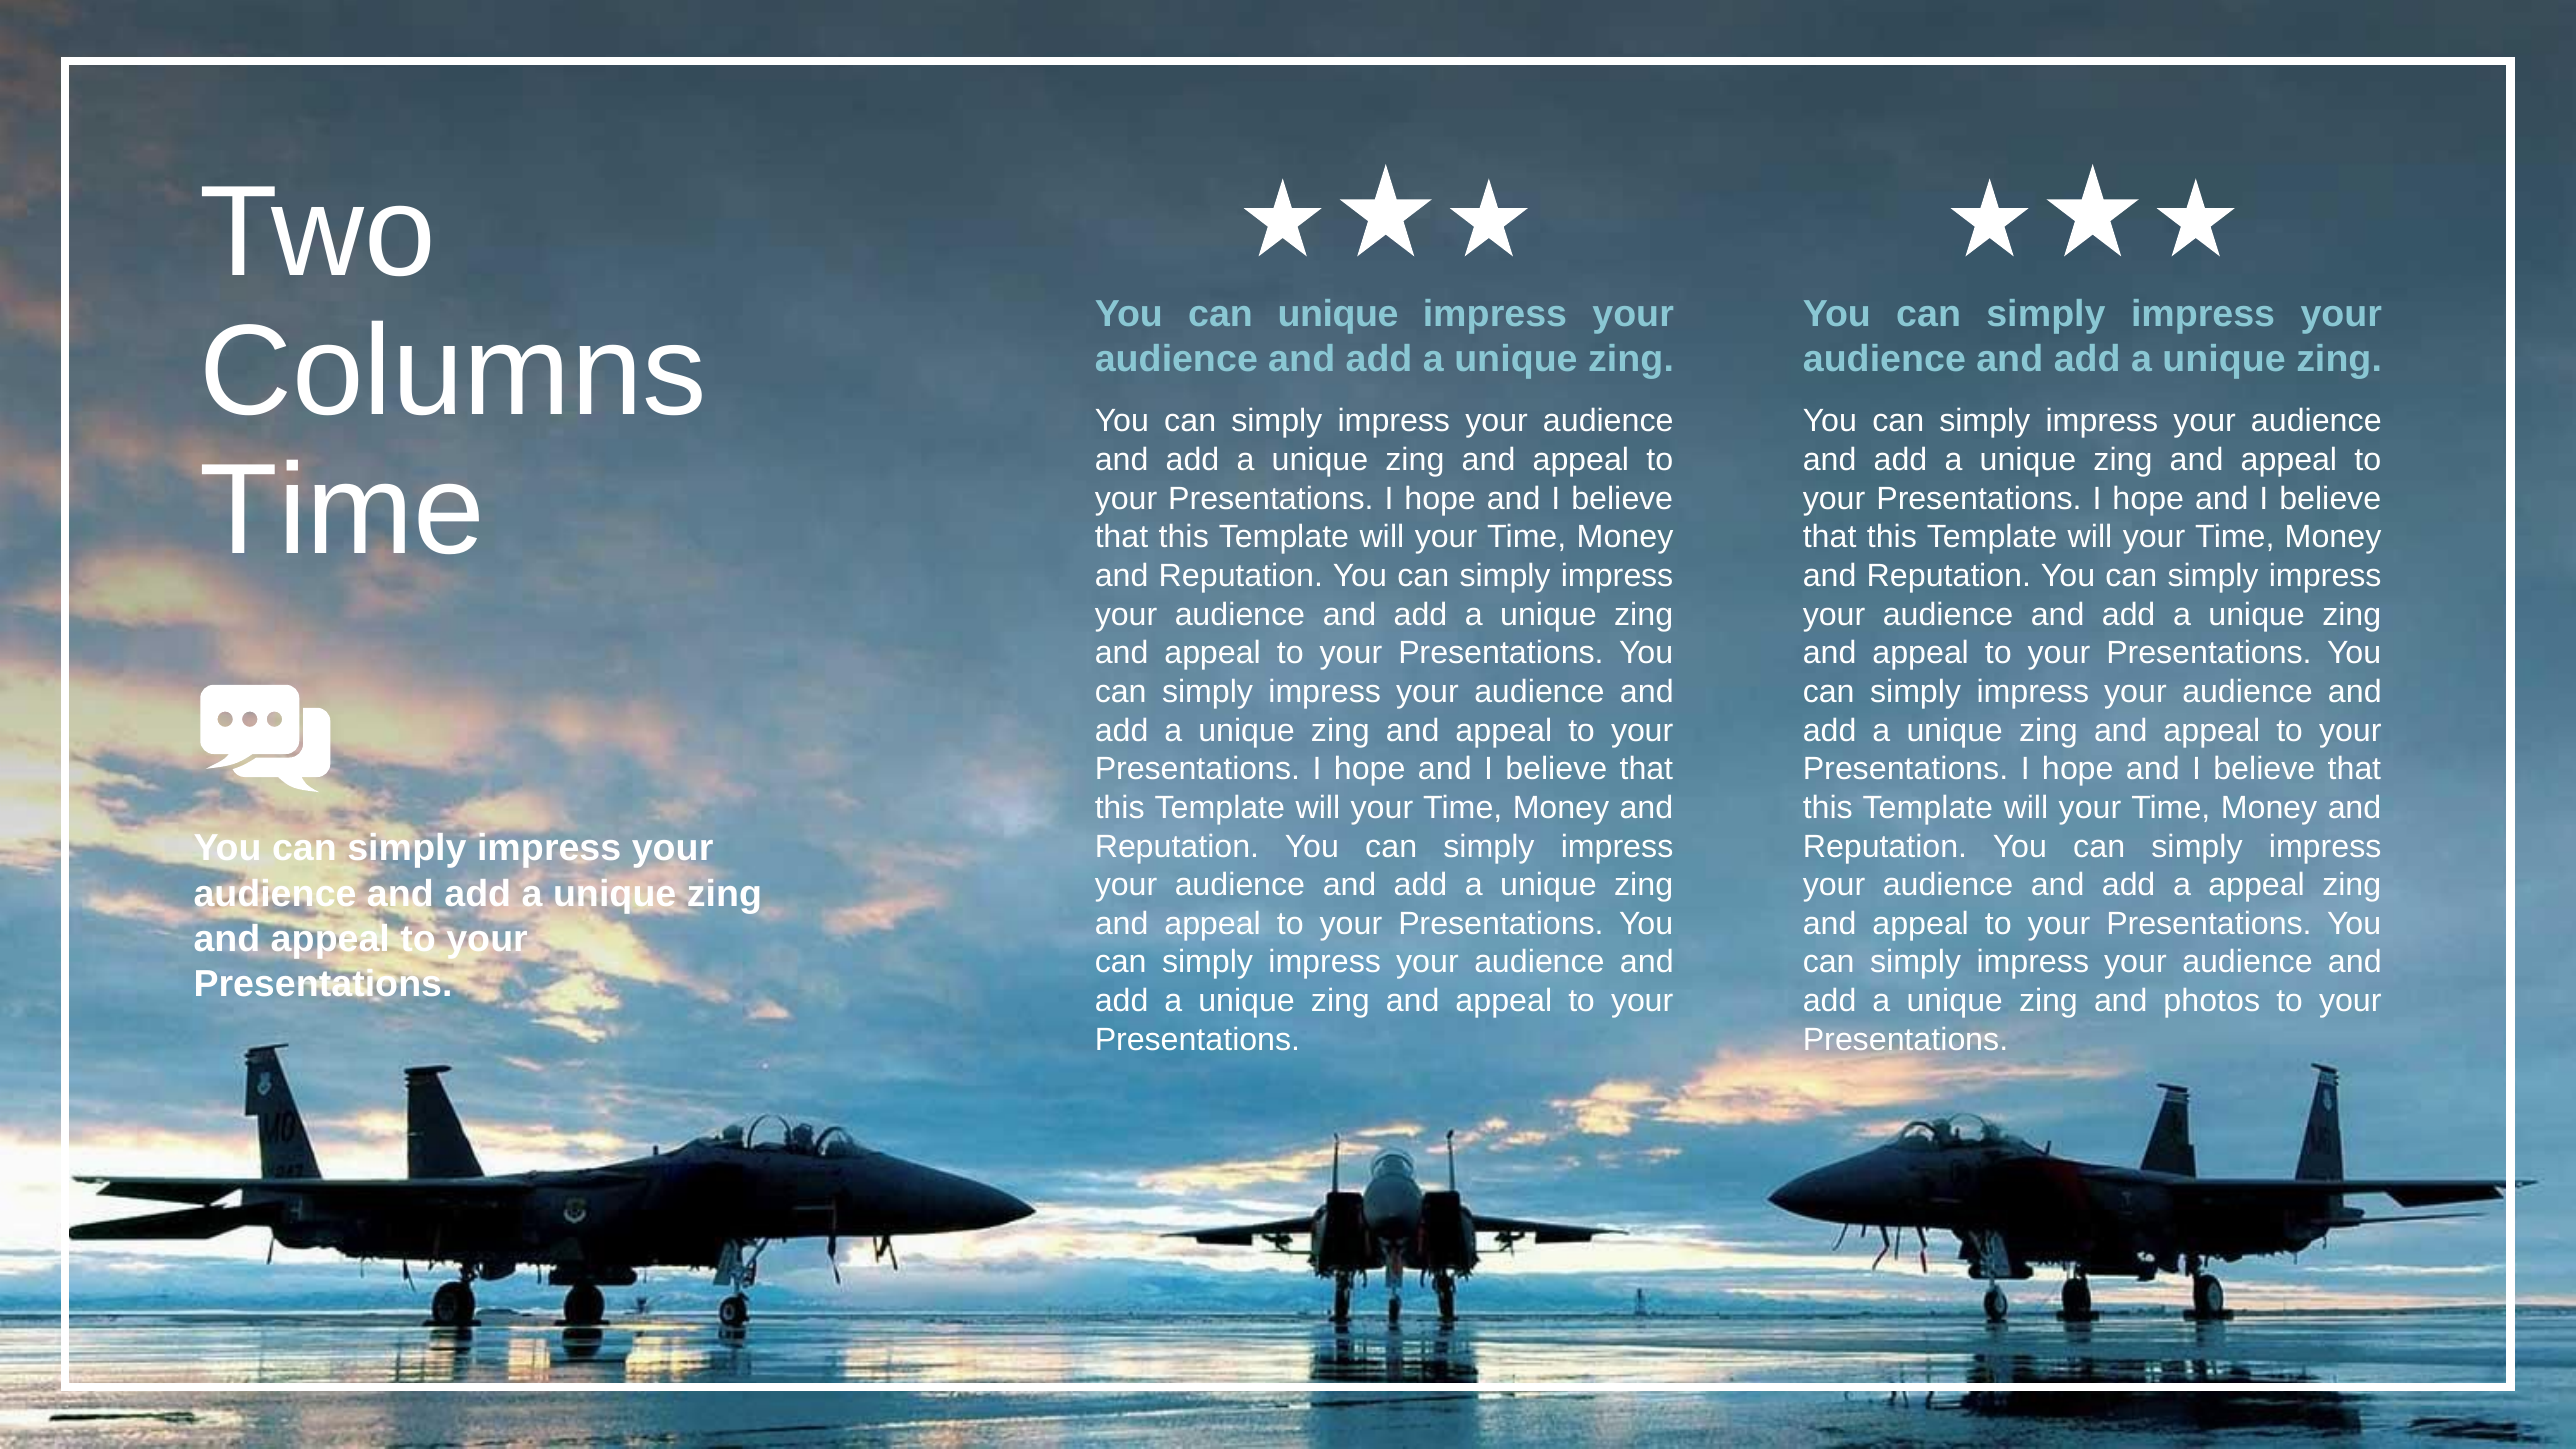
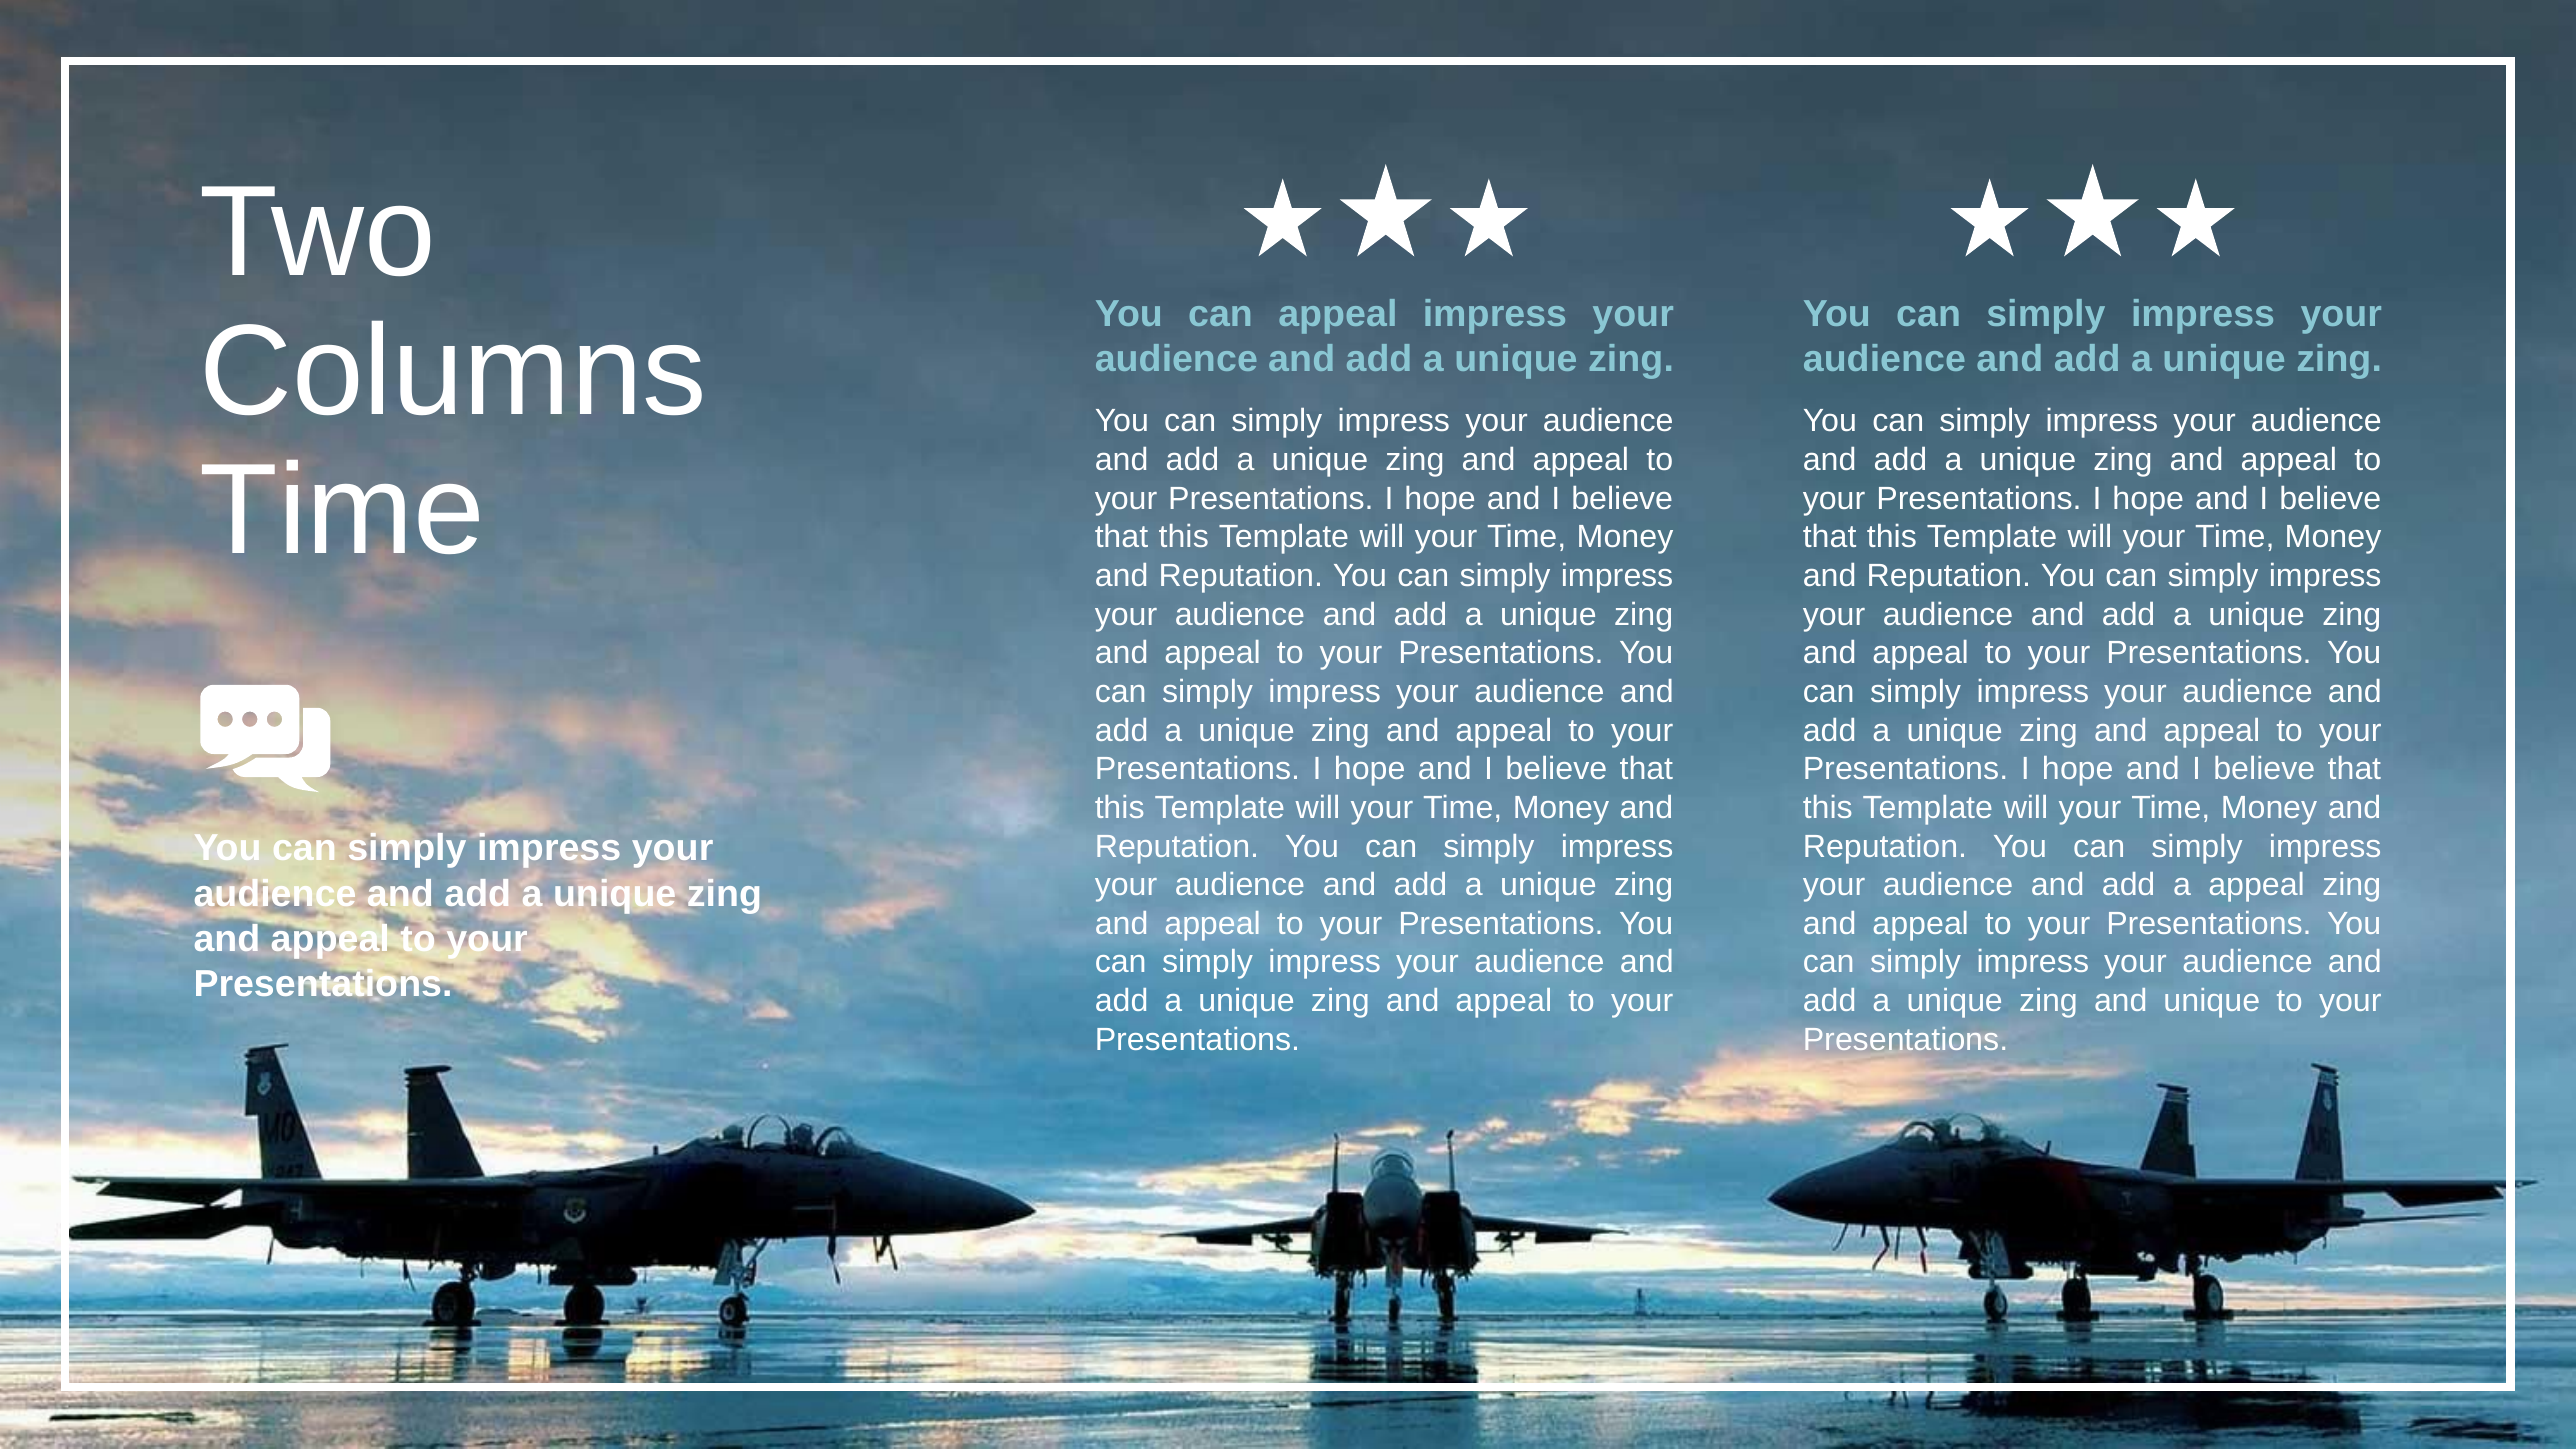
can unique: unique -> appeal
and photos: photos -> unique
